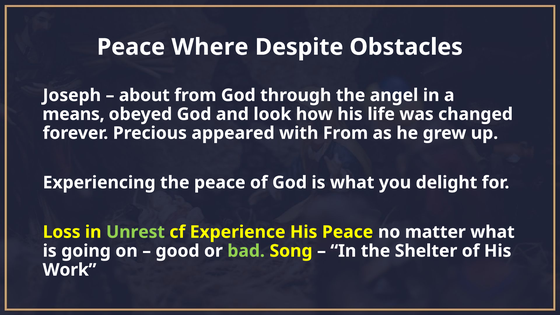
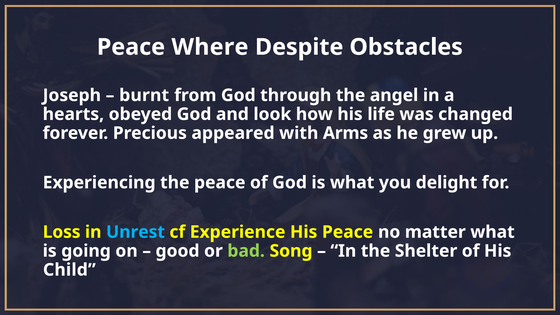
about: about -> burnt
means: means -> hearts
with From: From -> Arms
Unrest colour: light green -> light blue
Work: Work -> Child
